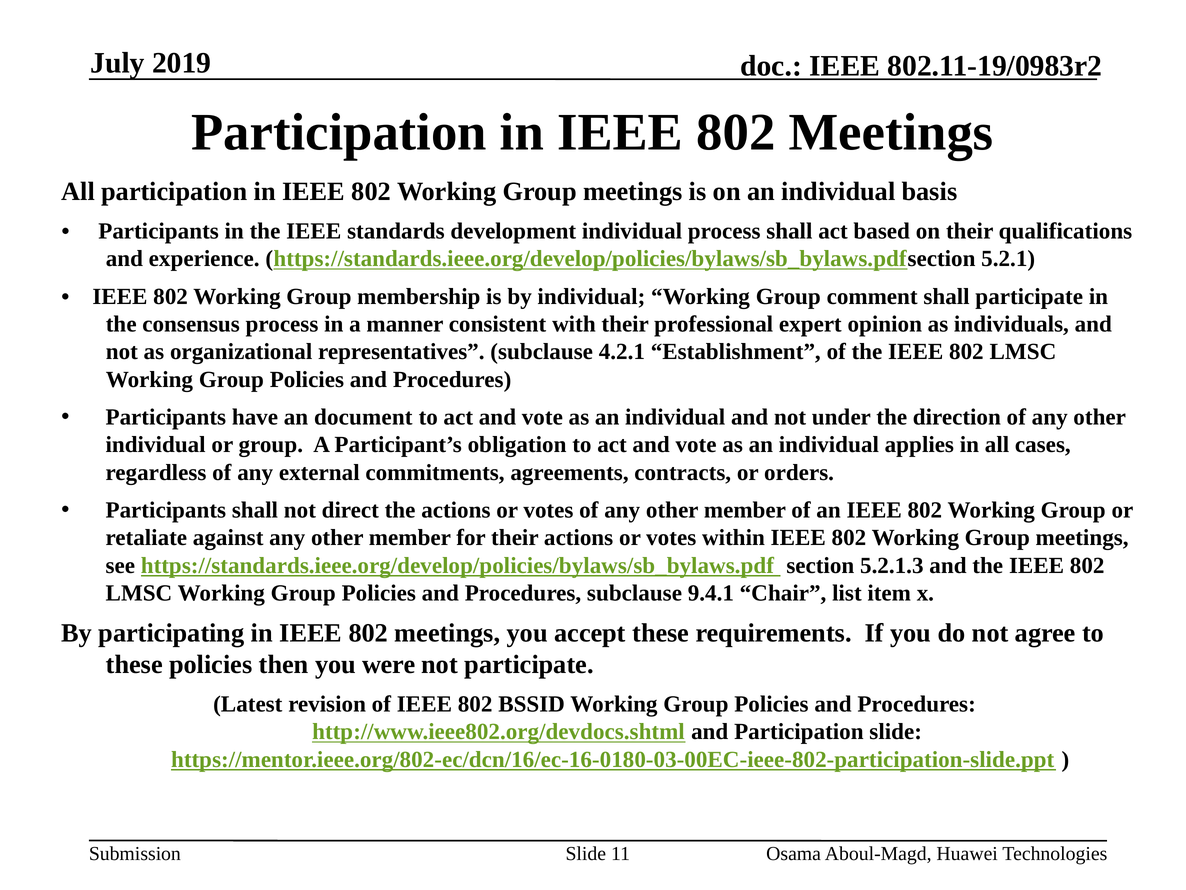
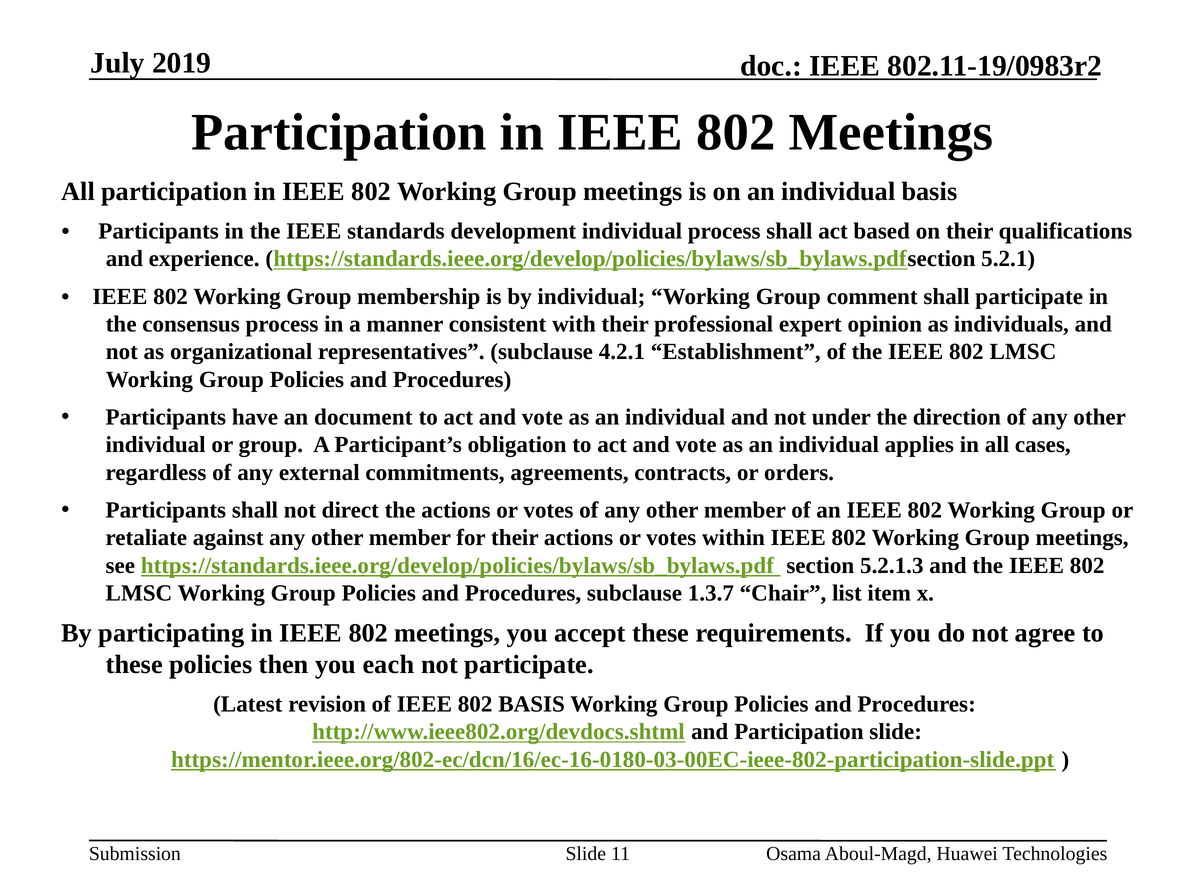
9.4.1: 9.4.1 -> 1.3.7
were: were -> each
802 BSSID: BSSID -> BASIS
